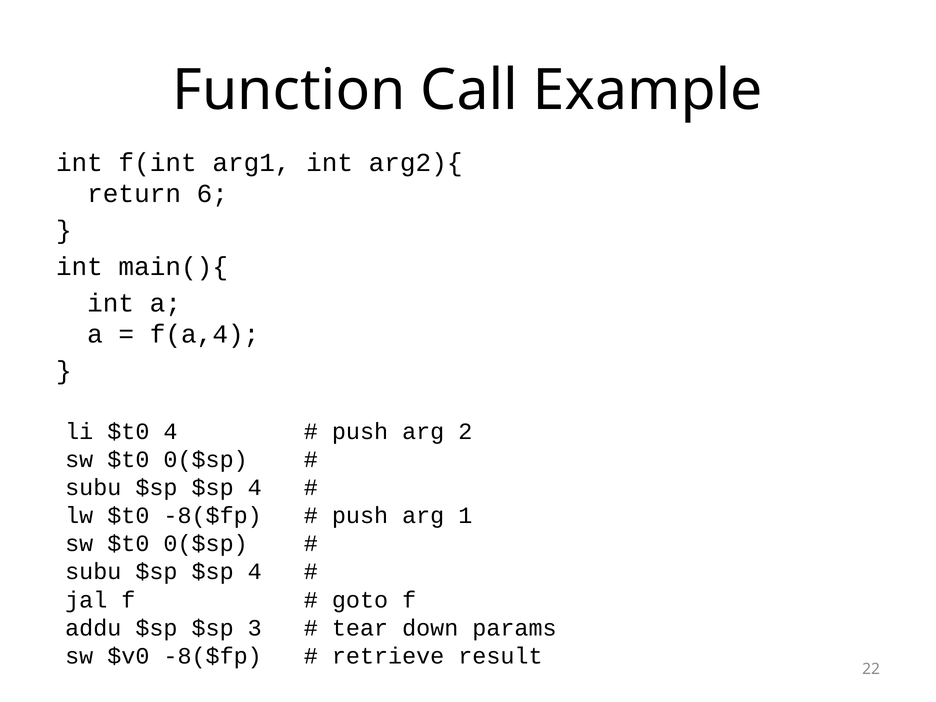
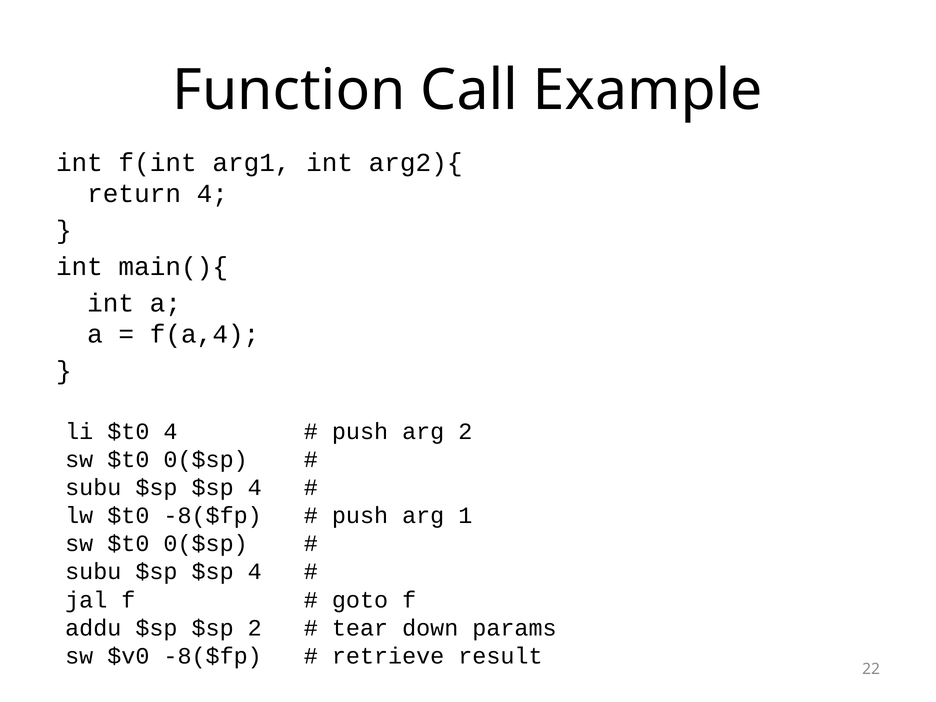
return 6: 6 -> 4
$sp 3: 3 -> 2
